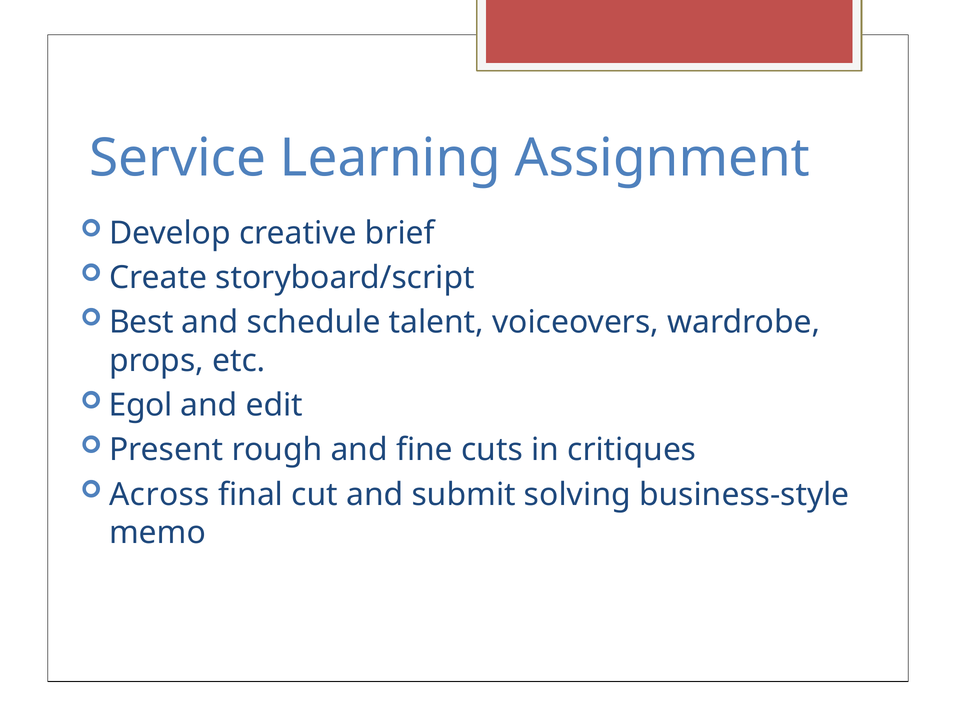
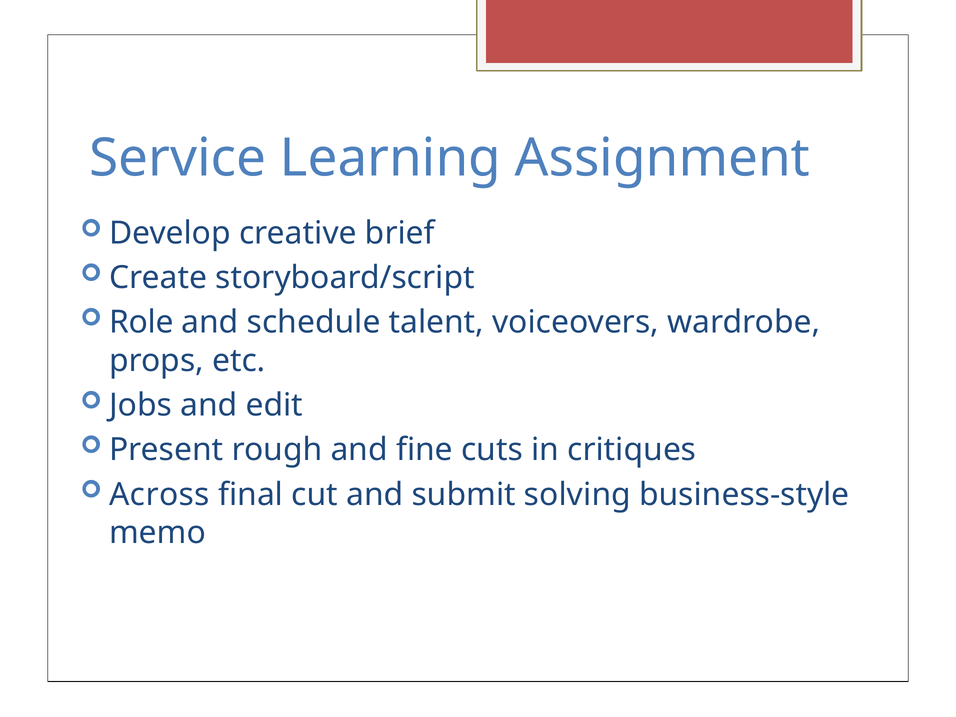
Best: Best -> Role
Egol: Egol -> Jobs
